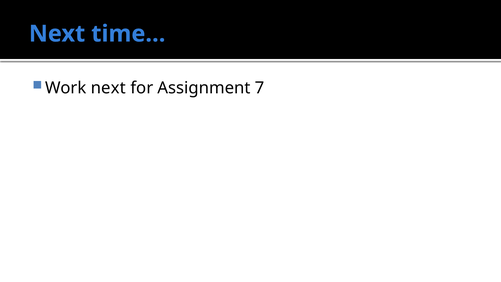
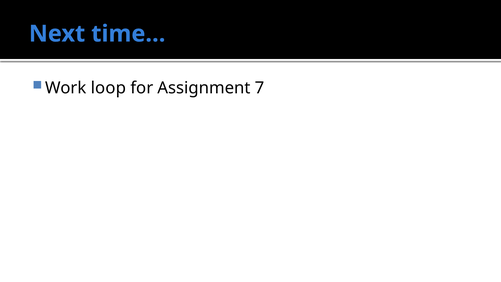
Work next: next -> loop
